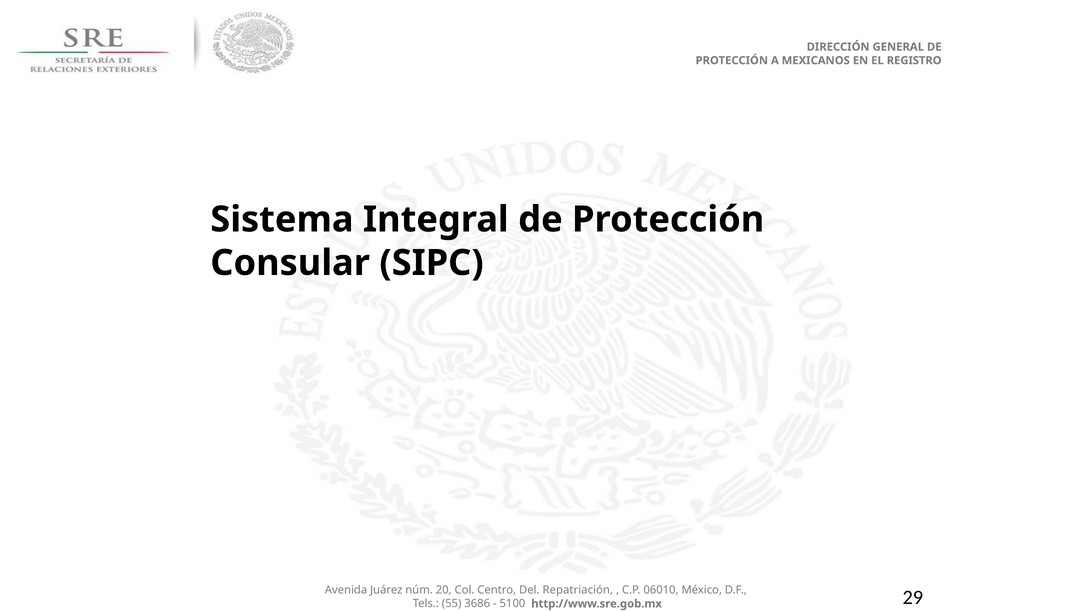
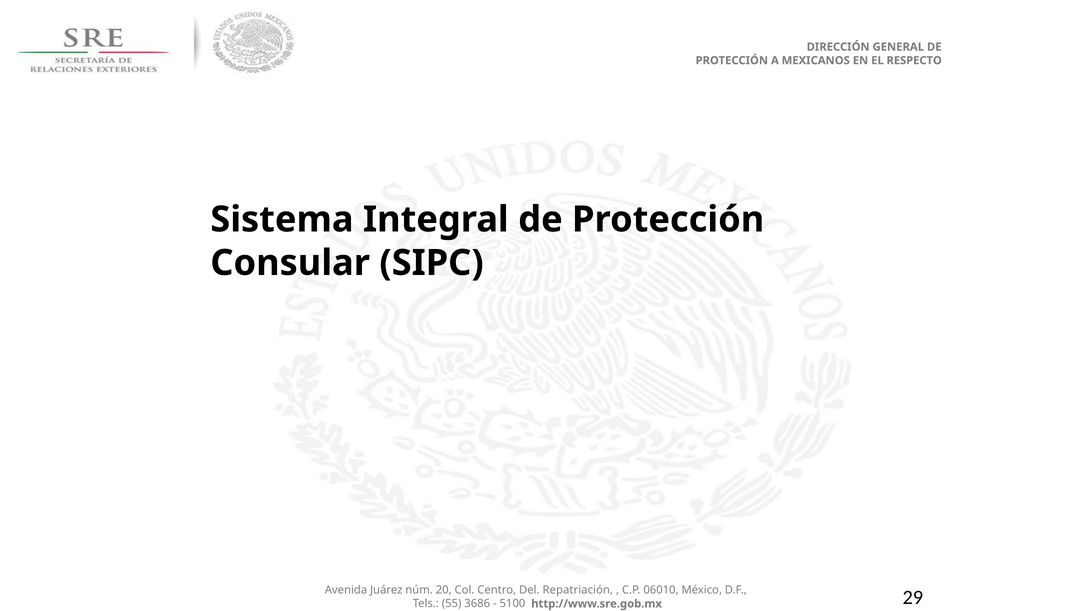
REGISTRO: REGISTRO -> RESPECTO
